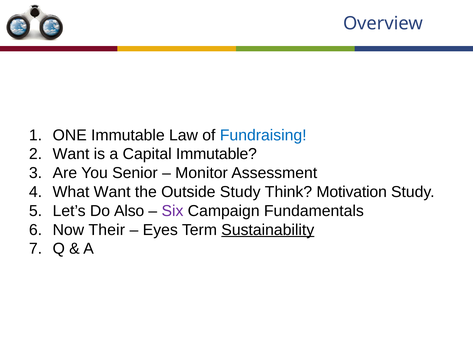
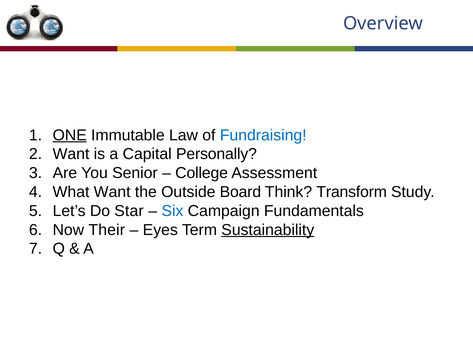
ONE underline: none -> present
Capital Immutable: Immutable -> Personally
Monitor: Monitor -> College
Outside Study: Study -> Board
Motivation: Motivation -> Transform
Also: Also -> Star
Six colour: purple -> blue
